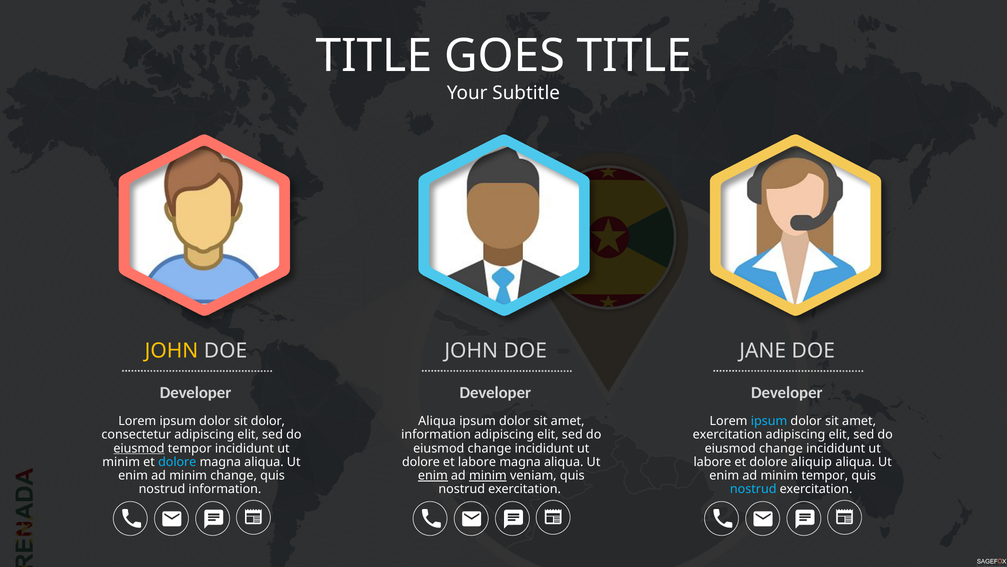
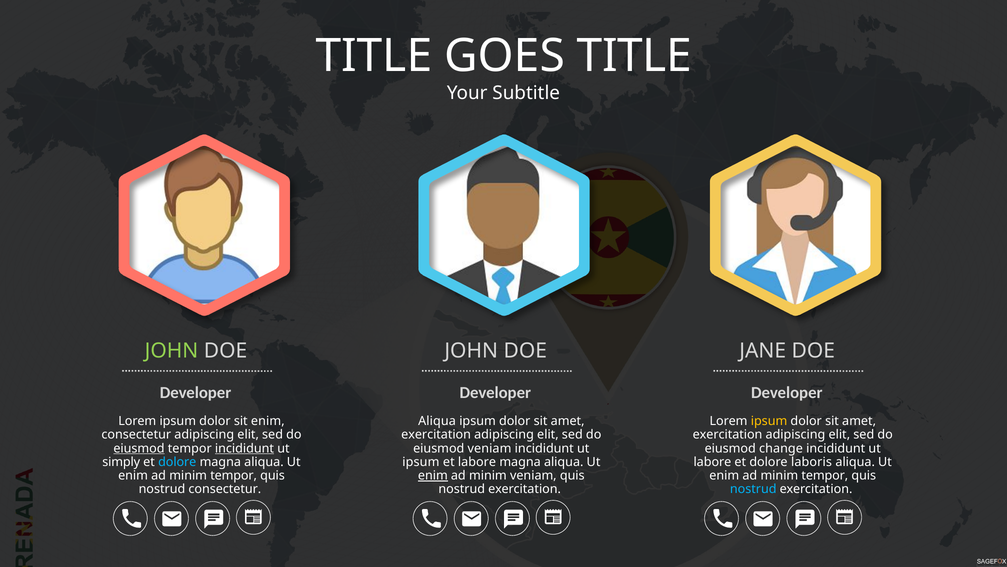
JOHN at (171, 350) colour: yellow -> light green
sit dolor: dolor -> enim
ipsum at (769, 421) colour: light blue -> yellow
information at (436, 434): information -> exercitation
incididunt at (244, 448) underline: none -> present
change at (490, 448): change -> veniam
minim at (121, 462): minim -> simply
dolore at (421, 462): dolore -> ipsum
aliquip: aliquip -> laboris
change at (234, 475): change -> tempor
minim at (488, 475) underline: present -> none
nostrud information: information -> consectetur
